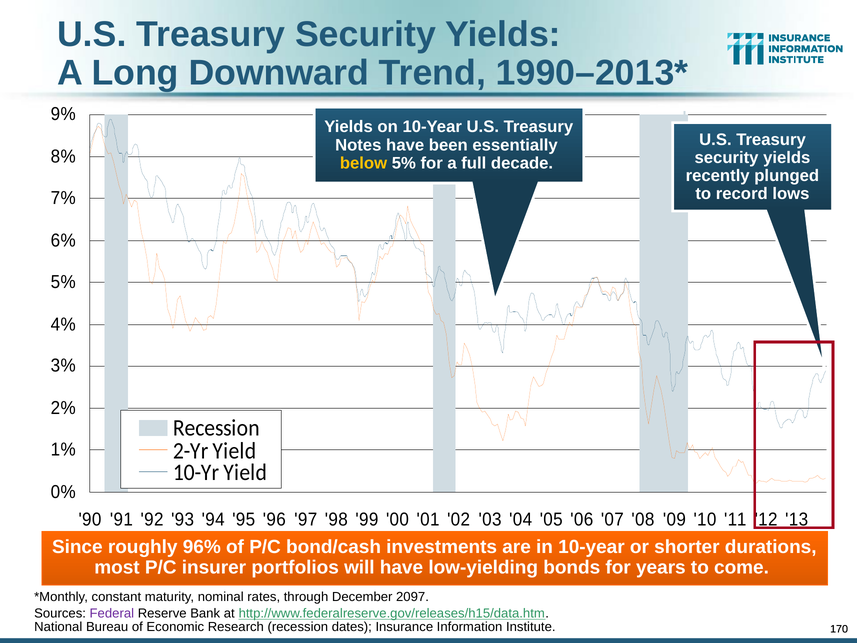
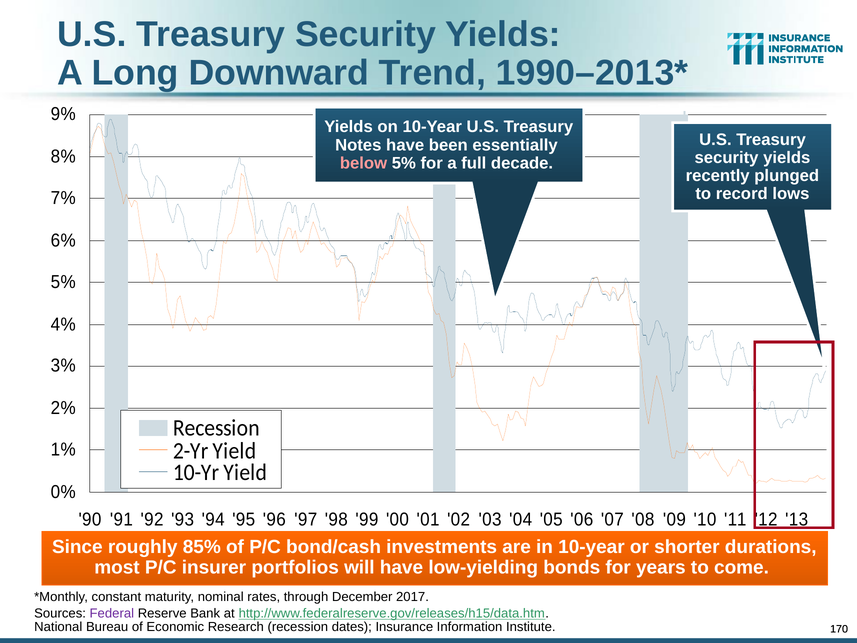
below colour: yellow -> pink
96%: 96% -> 85%
2097: 2097 -> 2017
